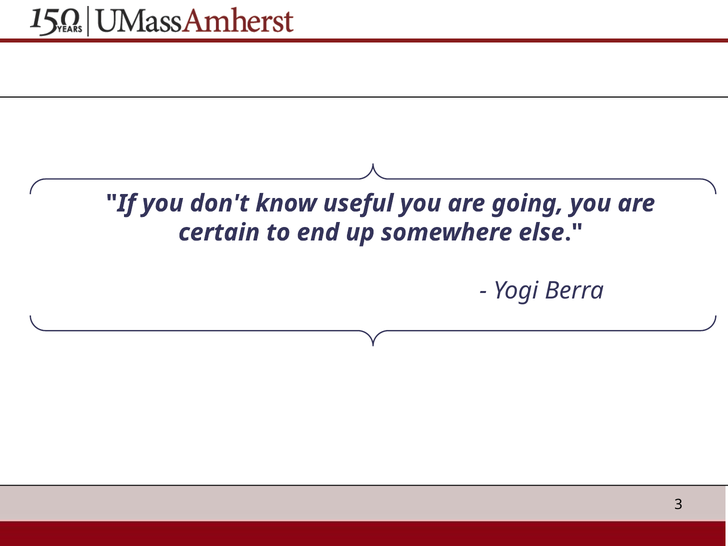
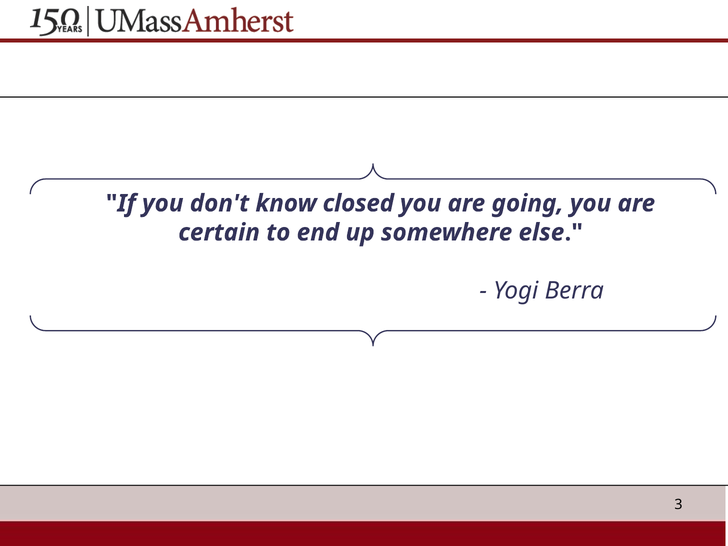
useful: useful -> closed
